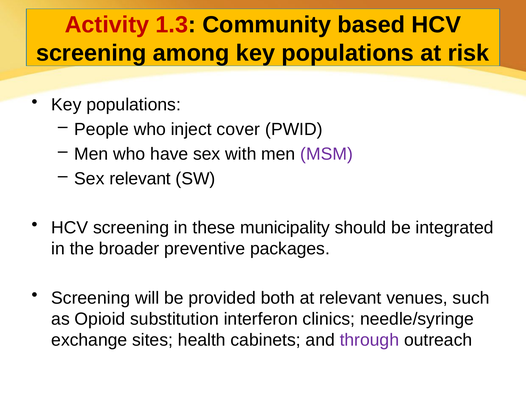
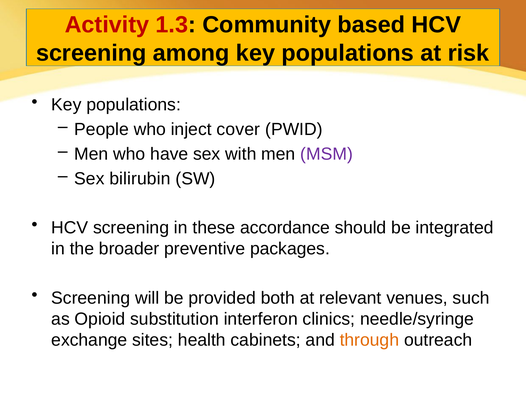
Sex relevant: relevant -> bilirubin
municipality: municipality -> accordance
through colour: purple -> orange
